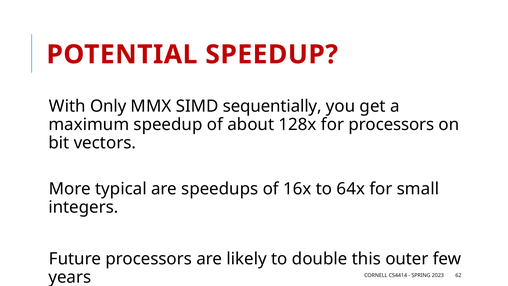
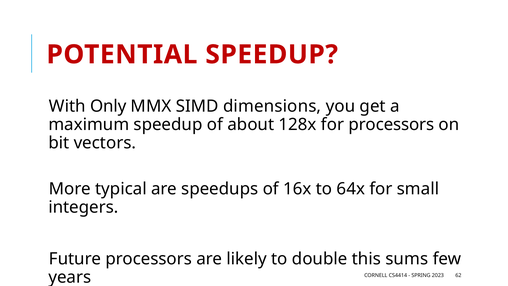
sequentially: sequentially -> dimensions
outer: outer -> sums
